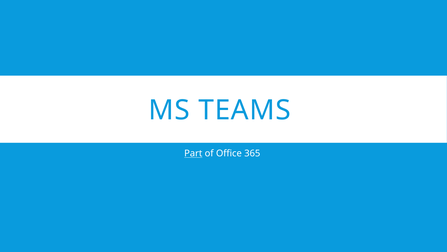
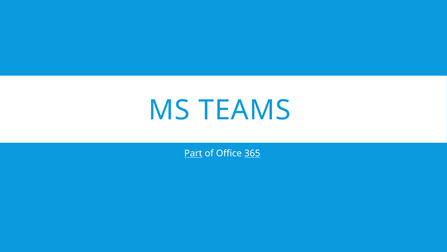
365 underline: none -> present
